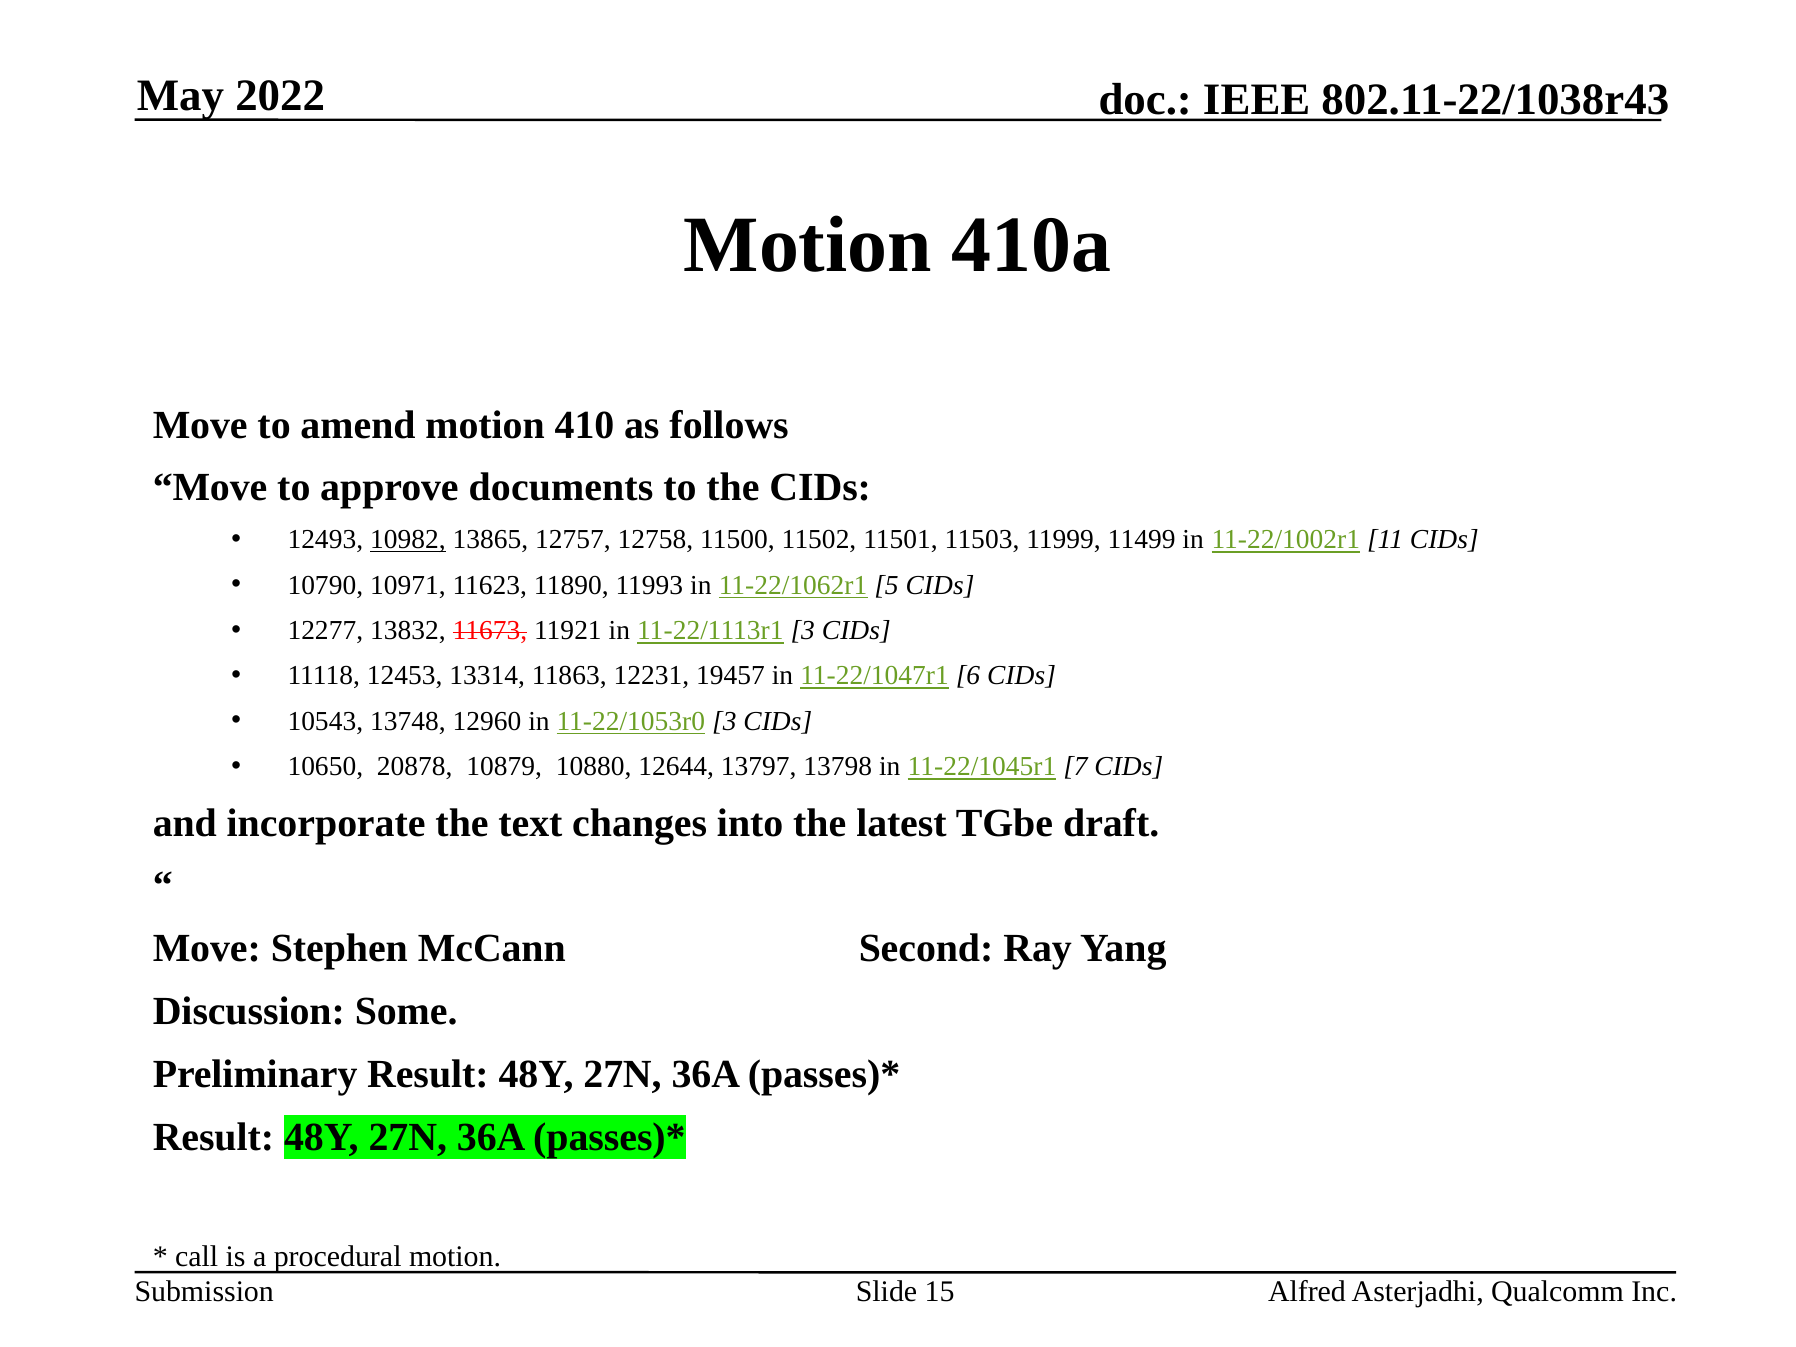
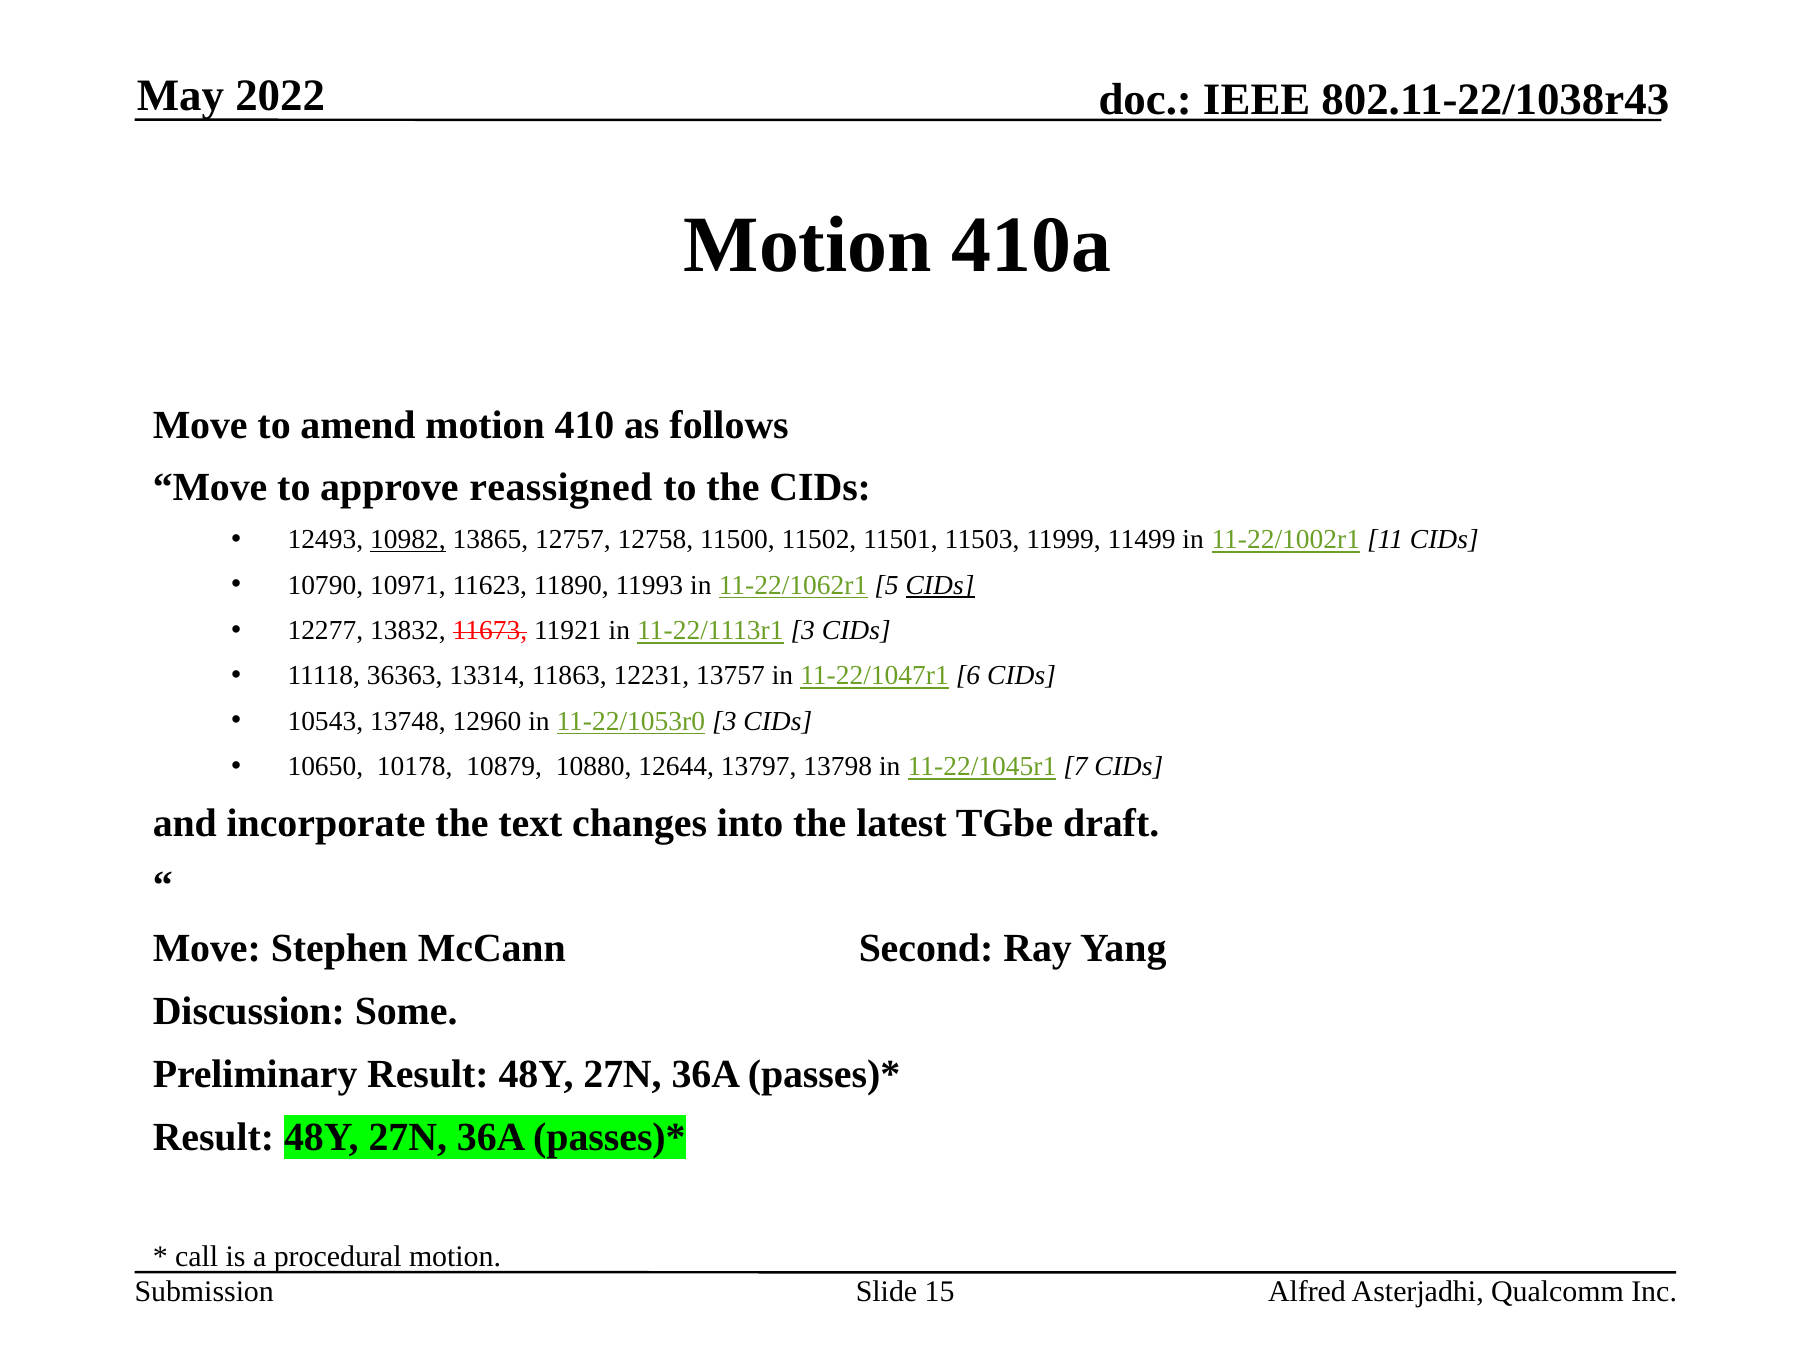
documents: documents -> reassigned
CIDs at (940, 585) underline: none -> present
12453: 12453 -> 36363
19457: 19457 -> 13757
20878: 20878 -> 10178
